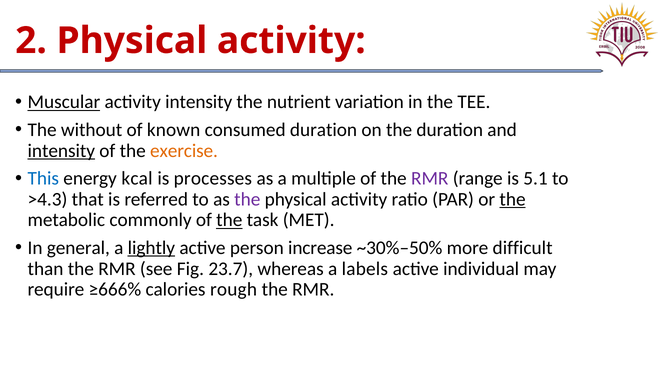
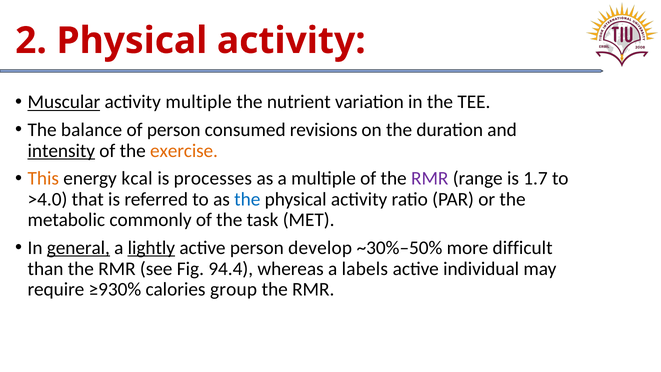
activity intensity: intensity -> multiple
without: without -> balance
of known: known -> person
consumed duration: duration -> revisions
This colour: blue -> orange
5.1: 5.1 -> 1.7
>4.3: >4.3 -> >4.0
the at (247, 199) colour: purple -> blue
the at (513, 199) underline: present -> none
the at (229, 220) underline: present -> none
general underline: none -> present
increase: increase -> develop
23.7: 23.7 -> 94.4
≥666%: ≥666% -> ≥930%
rough: rough -> group
